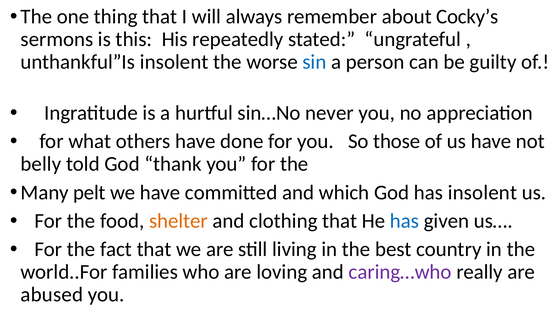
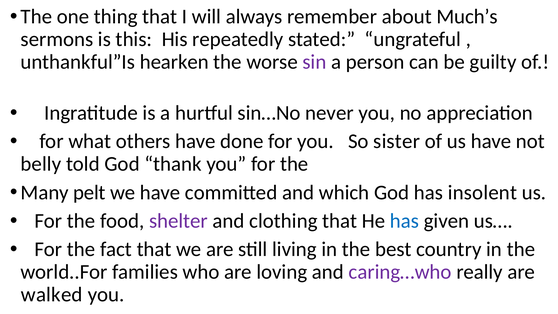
Cocky’s: Cocky’s -> Much’s
unthankful”Is insolent: insolent -> hearken
sin colour: blue -> purple
those: those -> sister
shelter colour: orange -> purple
abused: abused -> walked
